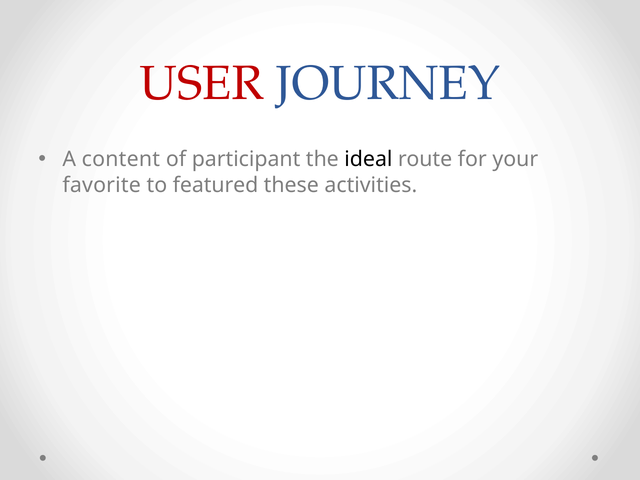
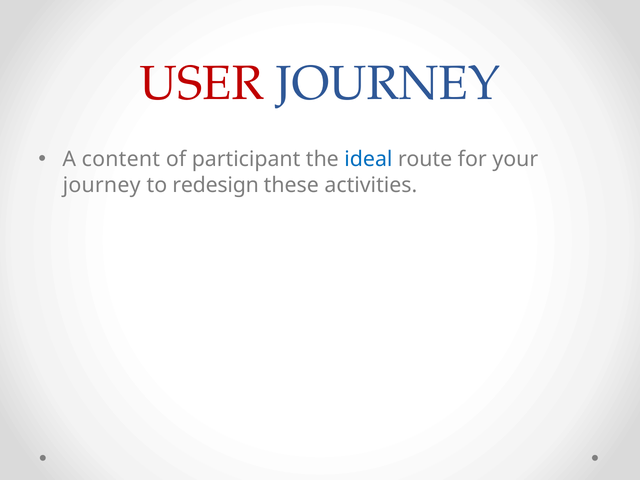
ideal colour: black -> blue
favorite at (102, 185): favorite -> journey
featured: featured -> redesign
